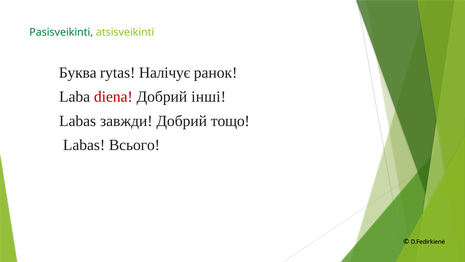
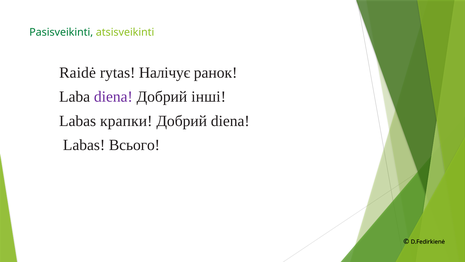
Буква: Буква -> Raidė
diena at (113, 97) colour: red -> purple
завжди: завжди -> крапки
Добрий тощо: тощо -> diena
